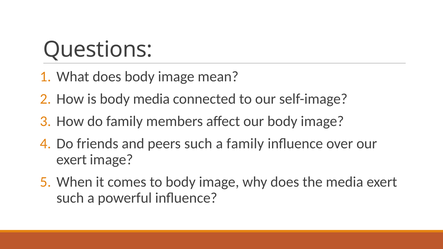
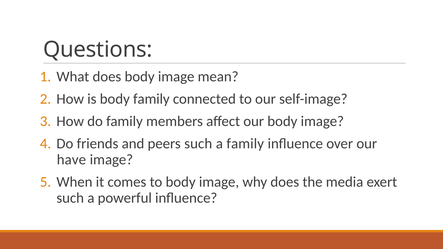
body media: media -> family
exert at (72, 160): exert -> have
